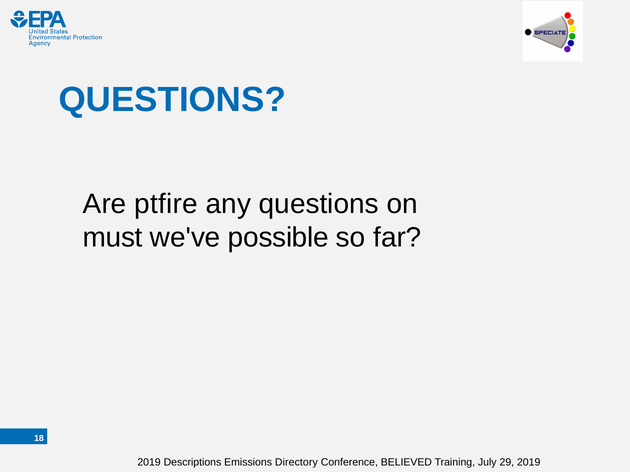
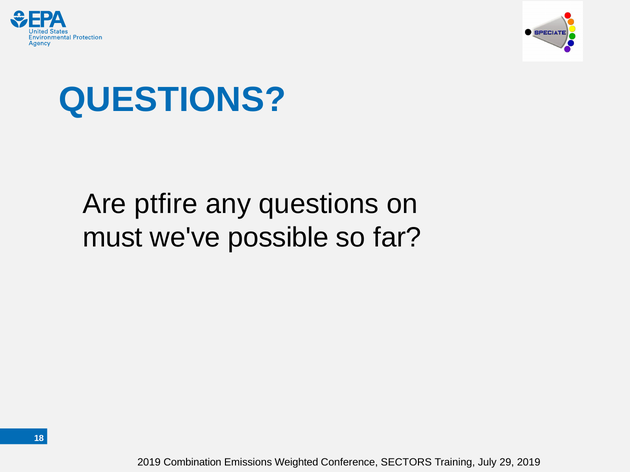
Descriptions: Descriptions -> Combination
Directory: Directory -> Weighted
BELIEVED: BELIEVED -> SECTORS
